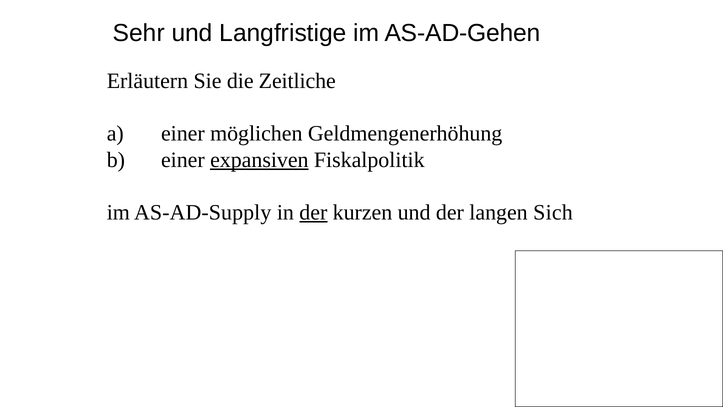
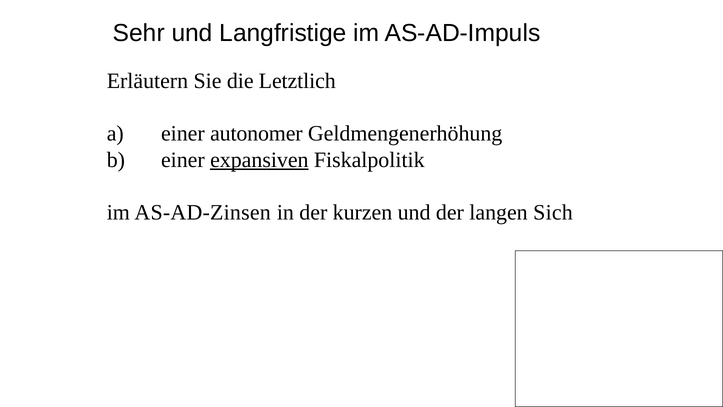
AS-AD-Gehen: AS-AD-Gehen -> AS-AD-Impuls
Zeitliche: Zeitliche -> Letztlich
möglichen: möglichen -> autonomer
AS-AD-Supply: AS-AD-Supply -> AS-AD-Zinsen
der at (313, 212) underline: present -> none
